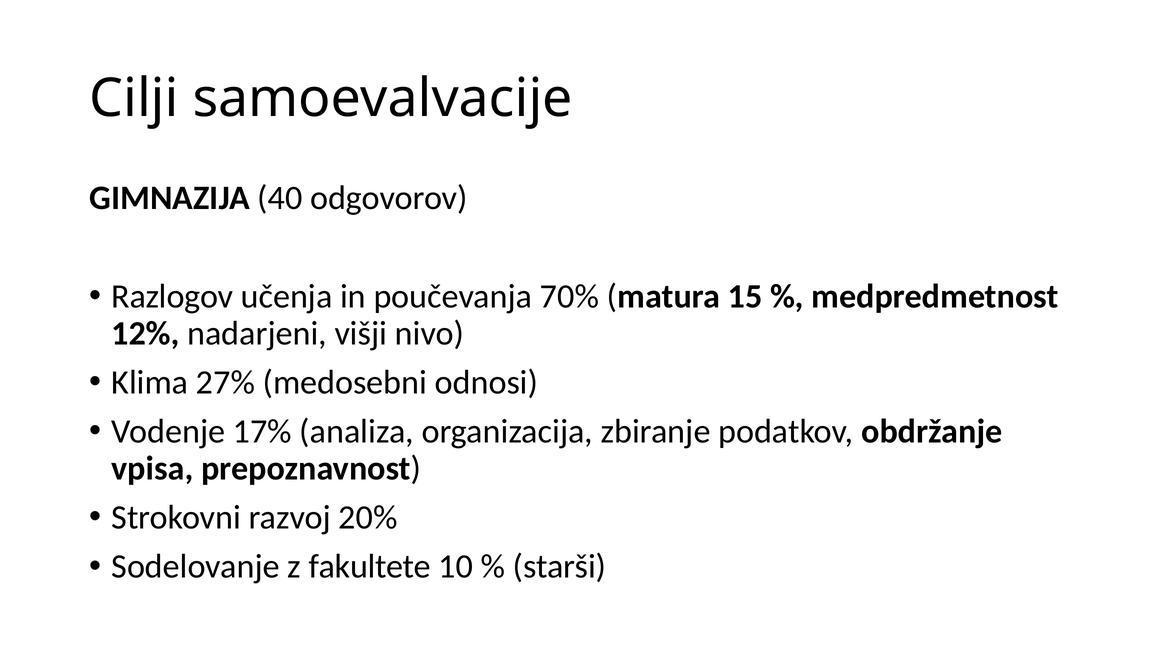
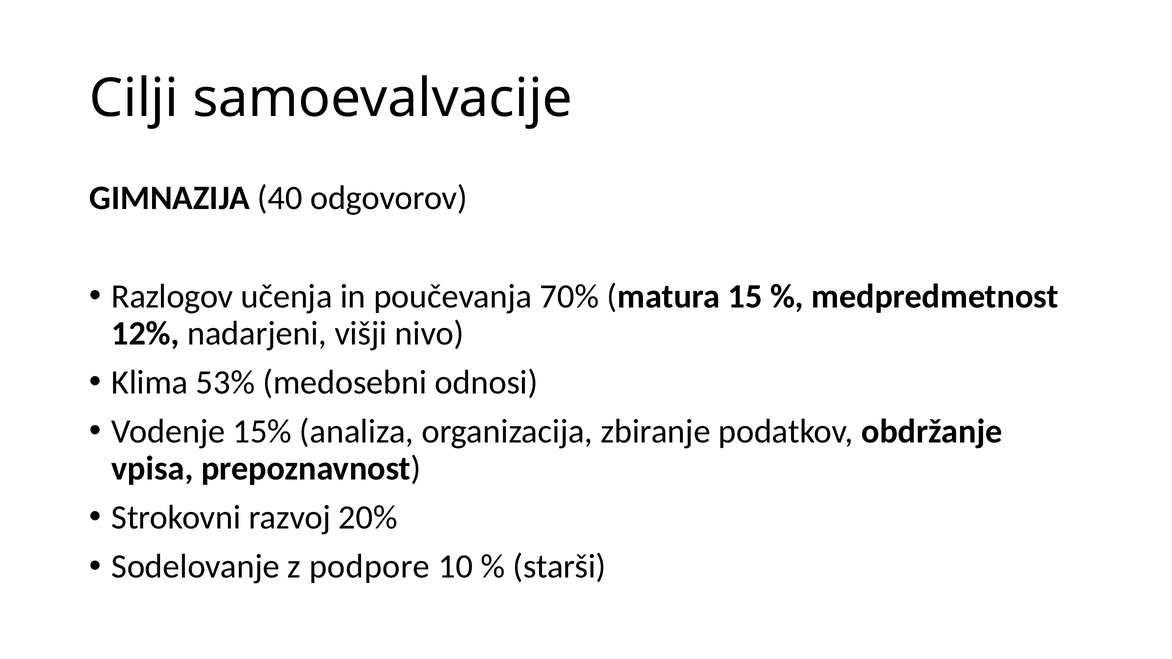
27%: 27% -> 53%
17%: 17% -> 15%
fakultete: fakultete -> podpore
